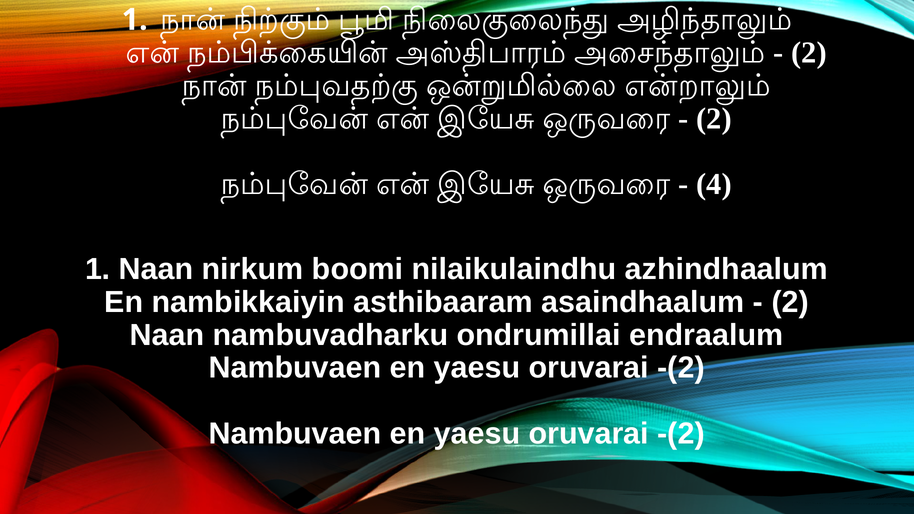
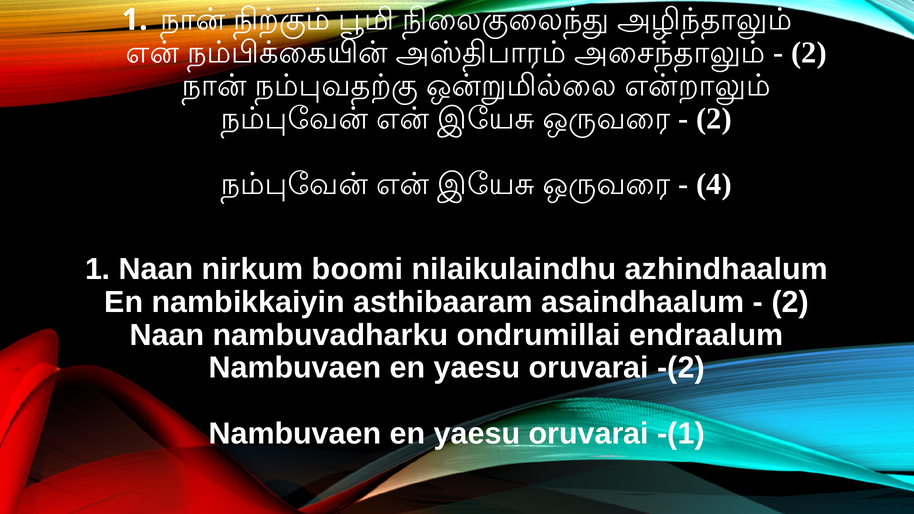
-(2 at (681, 434): -(2 -> -(1
